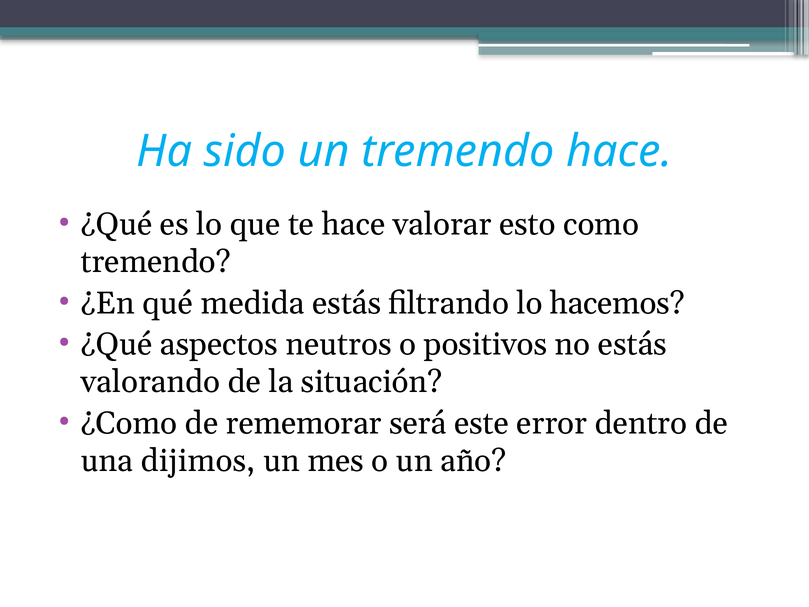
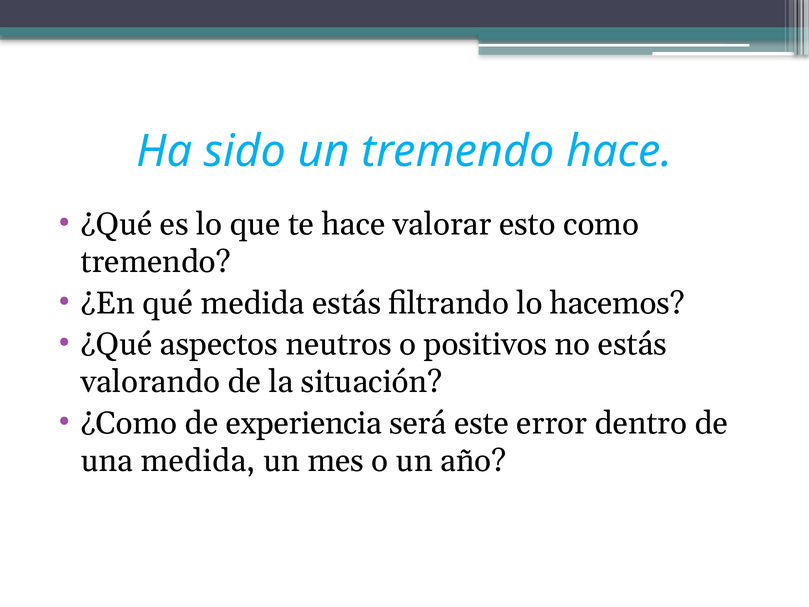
rememorar: rememorar -> experiencia
una dijimos: dijimos -> medida
